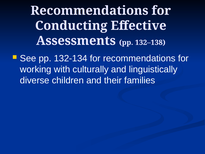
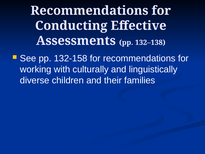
132-134: 132-134 -> 132-158
